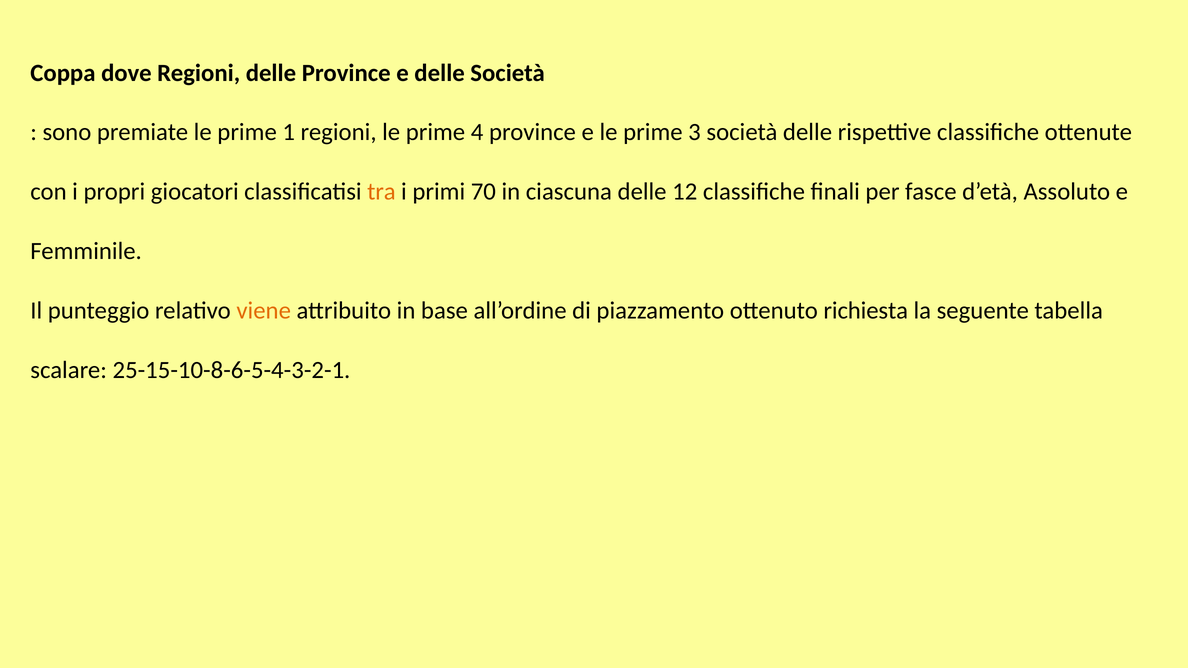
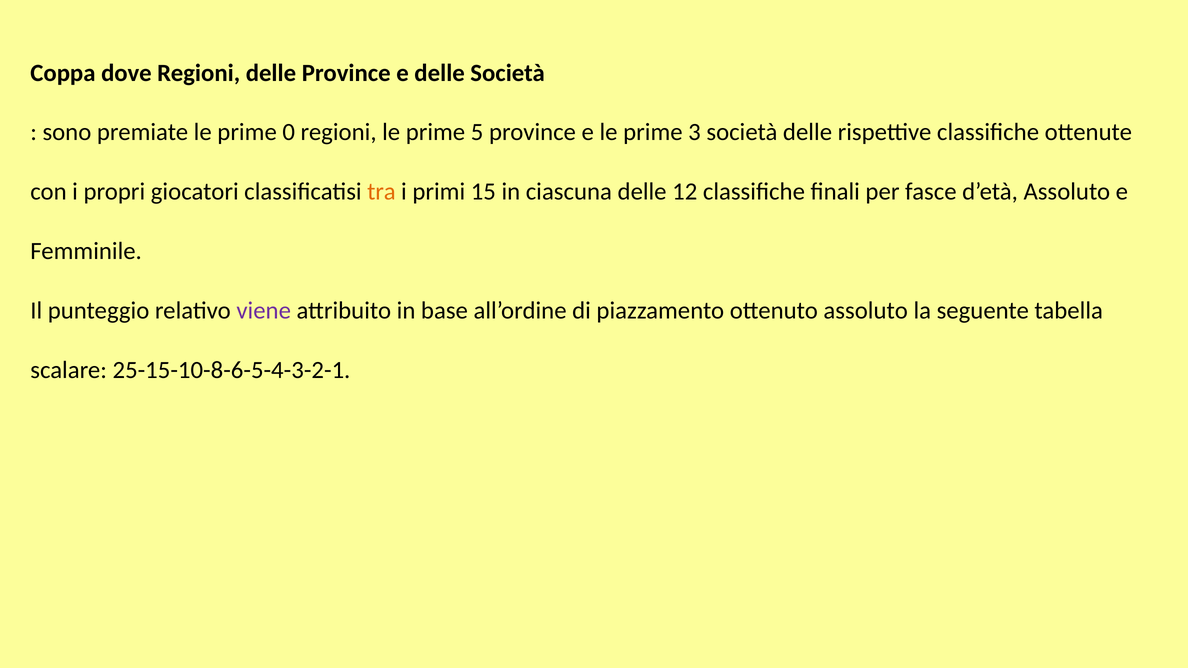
1: 1 -> 0
4: 4 -> 5
70: 70 -> 15
viene colour: orange -> purple
ottenuto richiesta: richiesta -> assoluto
